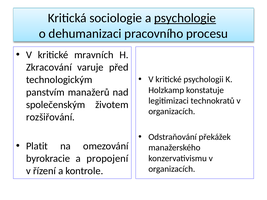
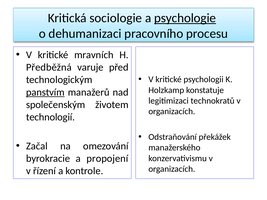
Zkracování: Zkracování -> Předběžná
panstvím underline: none -> present
rozšiřování: rozšiřování -> technologií
Platit: Platit -> Začal
